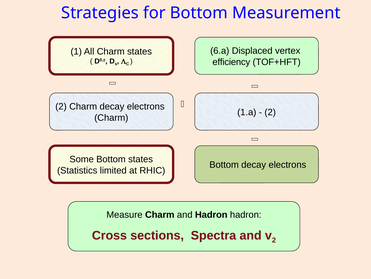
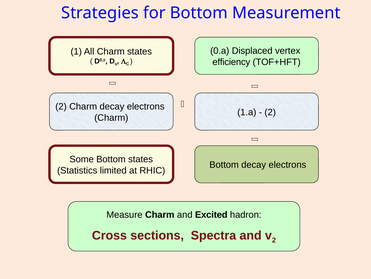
6.a: 6.a -> 0.a
and Hadron: Hadron -> Excited
